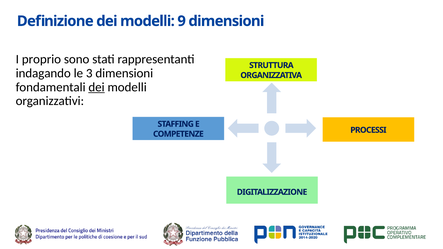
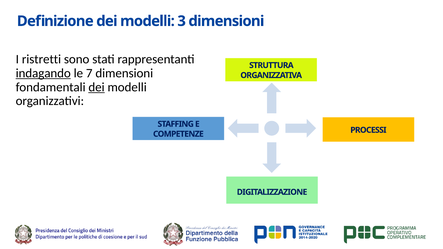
9: 9 -> 3
proprio: proprio -> ristretti
indagando underline: none -> present
3: 3 -> 7
